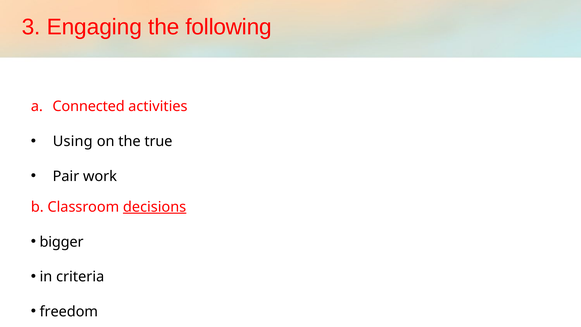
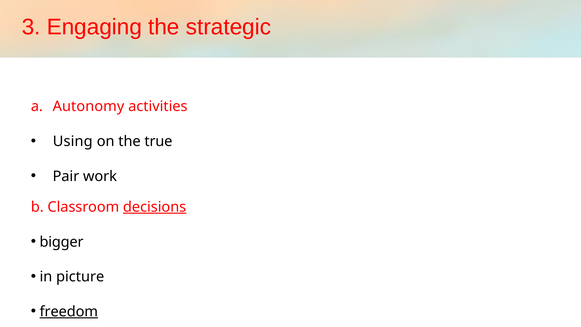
following: following -> strategic
Connected: Connected -> Autonomy
criteria: criteria -> picture
freedom underline: none -> present
